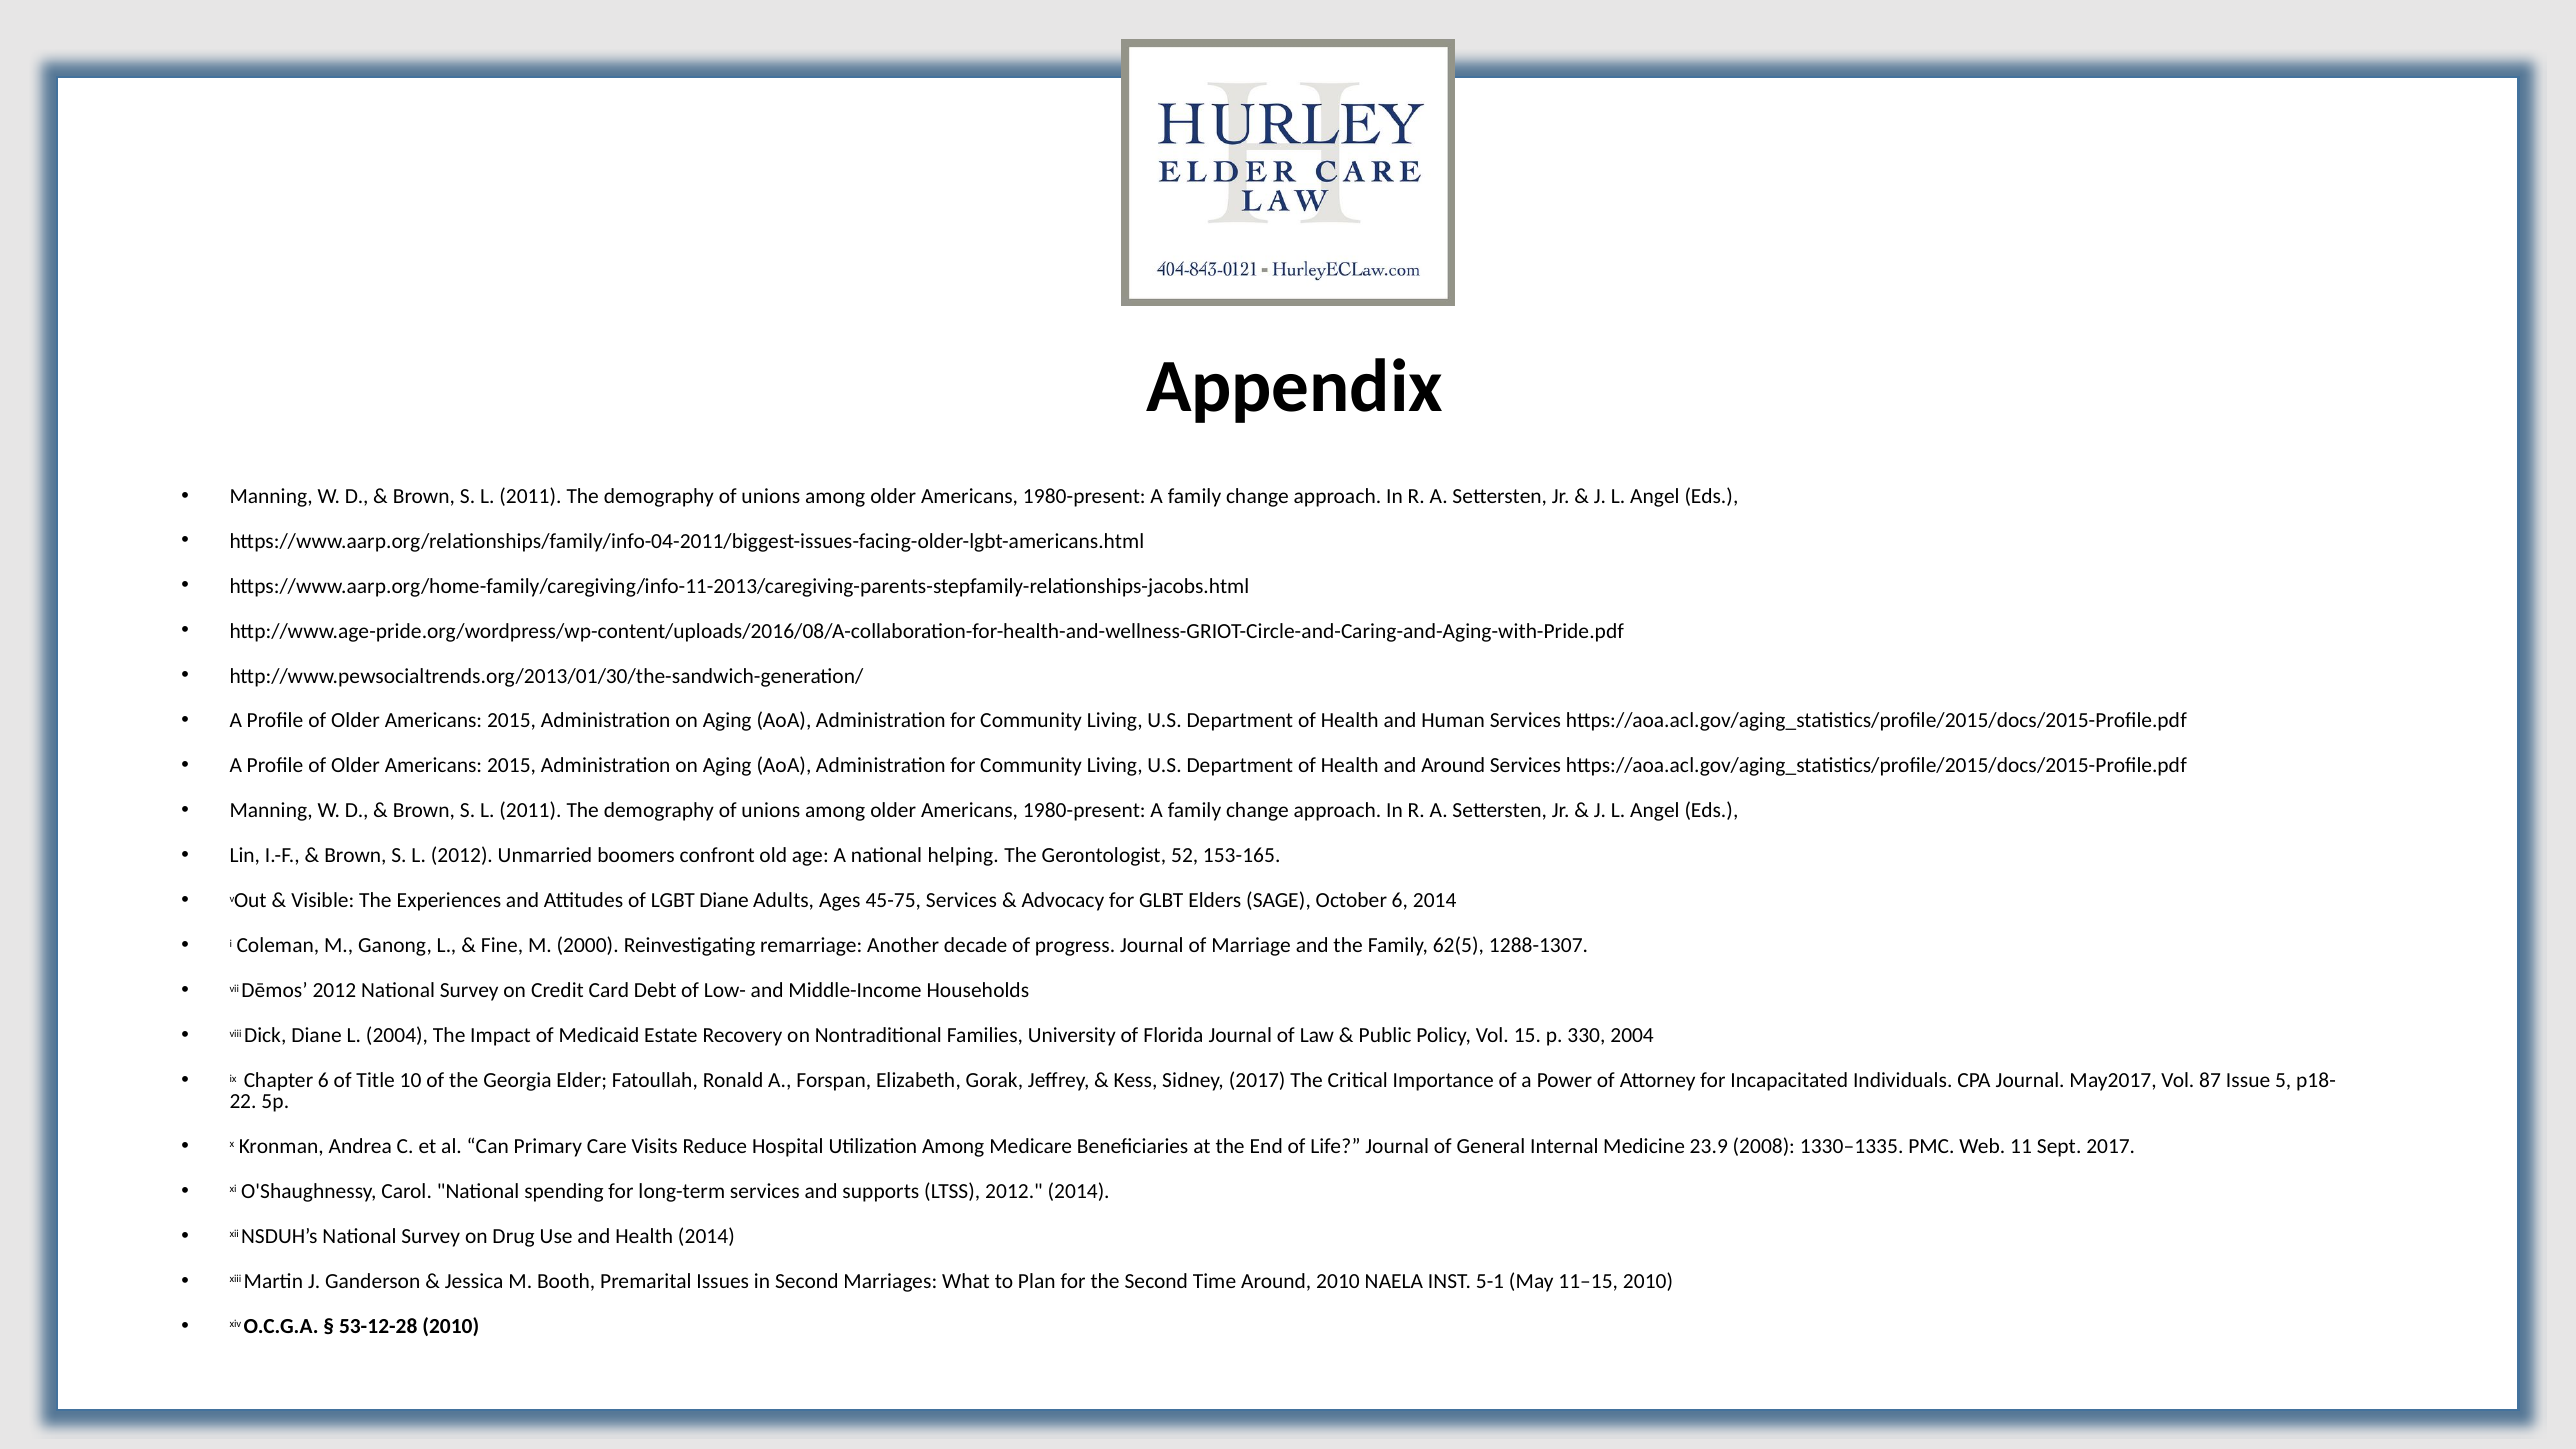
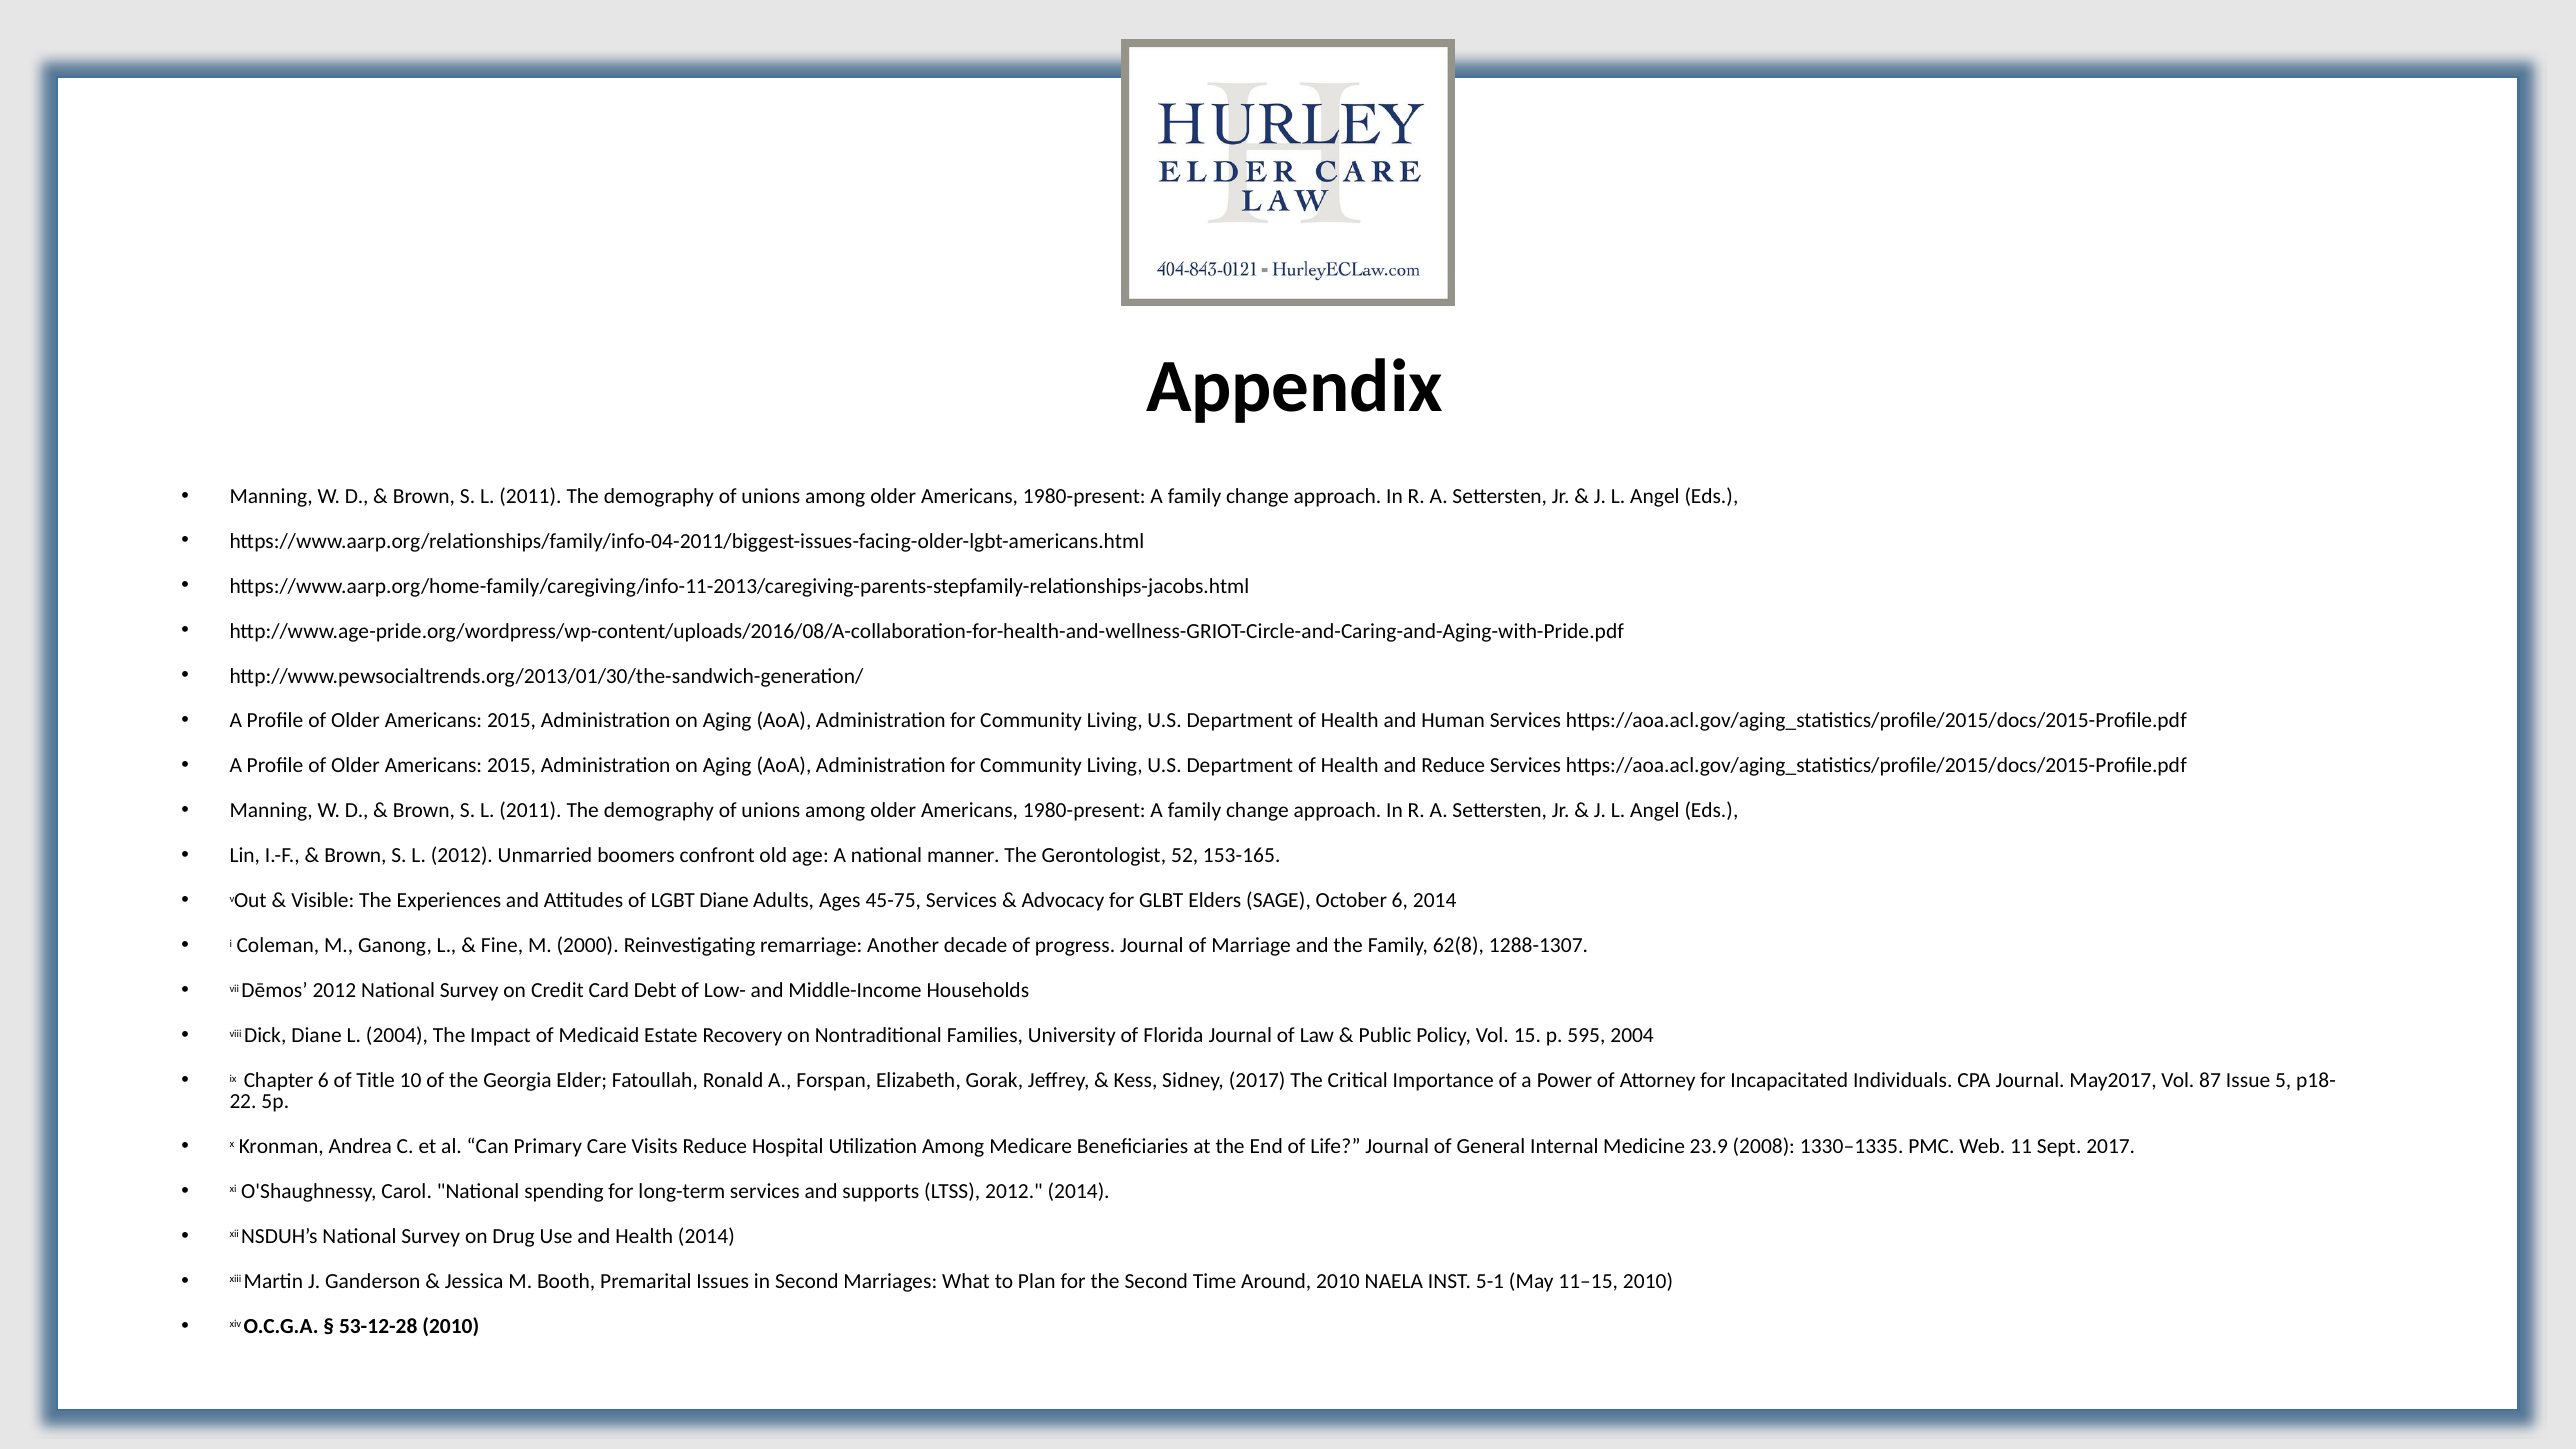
and Around: Around -> Reduce
helping: helping -> manner
62(5: 62(5 -> 62(8
330: 330 -> 595
